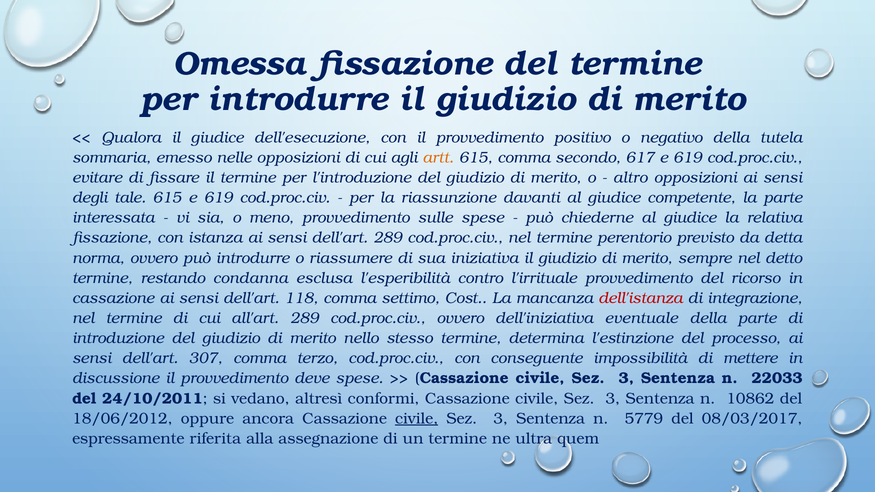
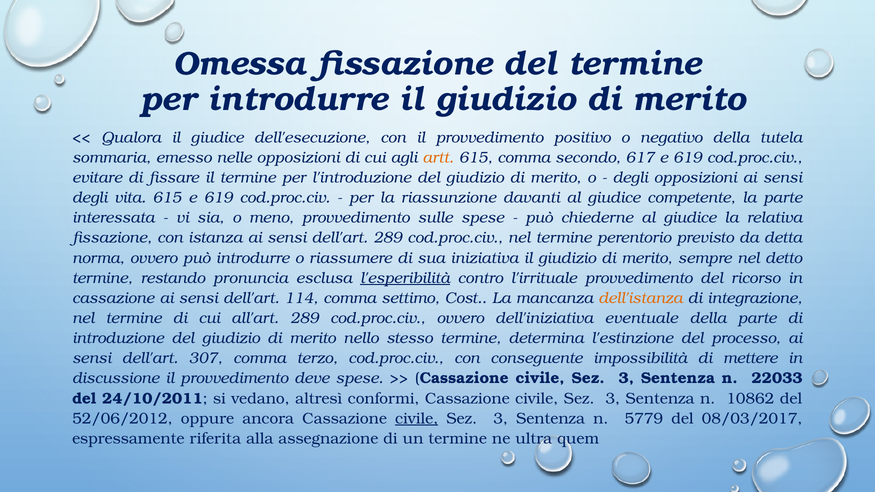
altro at (630, 178): altro -> degli
tale: tale -> vita
condanna: condanna -> pronuncia
l'esperibilità underline: none -> present
118: 118 -> 114
dell'istanza colour: red -> orange
18/06/2012: 18/06/2012 -> 52/06/2012
